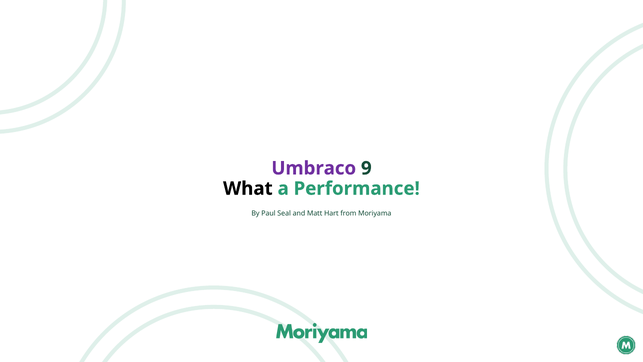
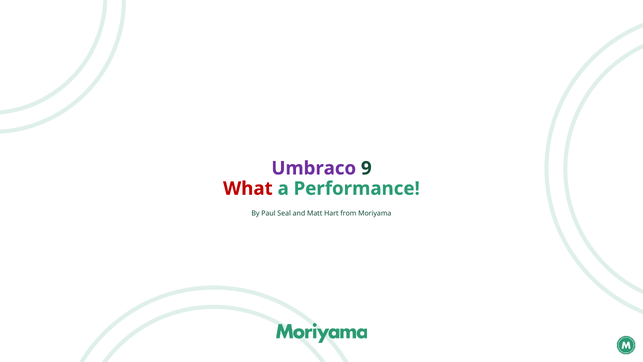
What colour: black -> red
